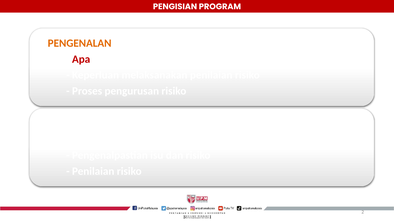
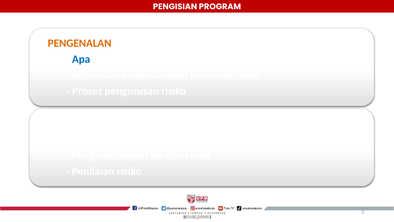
Apa colour: red -> blue
